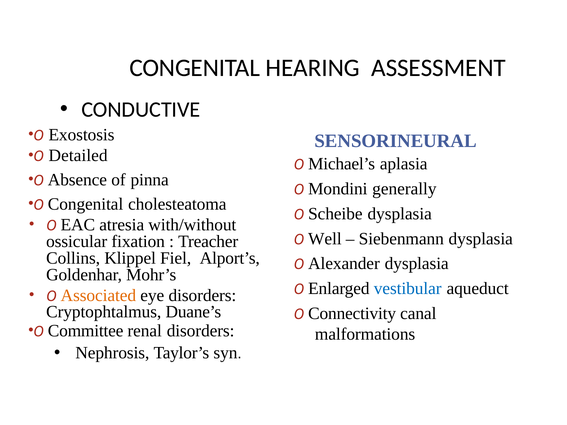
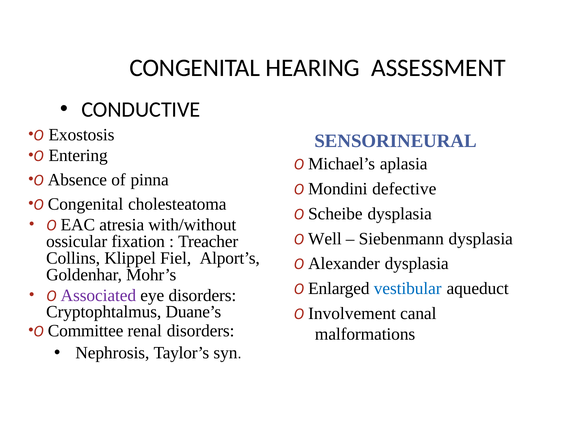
Detailed: Detailed -> Entering
generally: generally -> defective
Associated colour: orange -> purple
Connectivity: Connectivity -> Involvement
